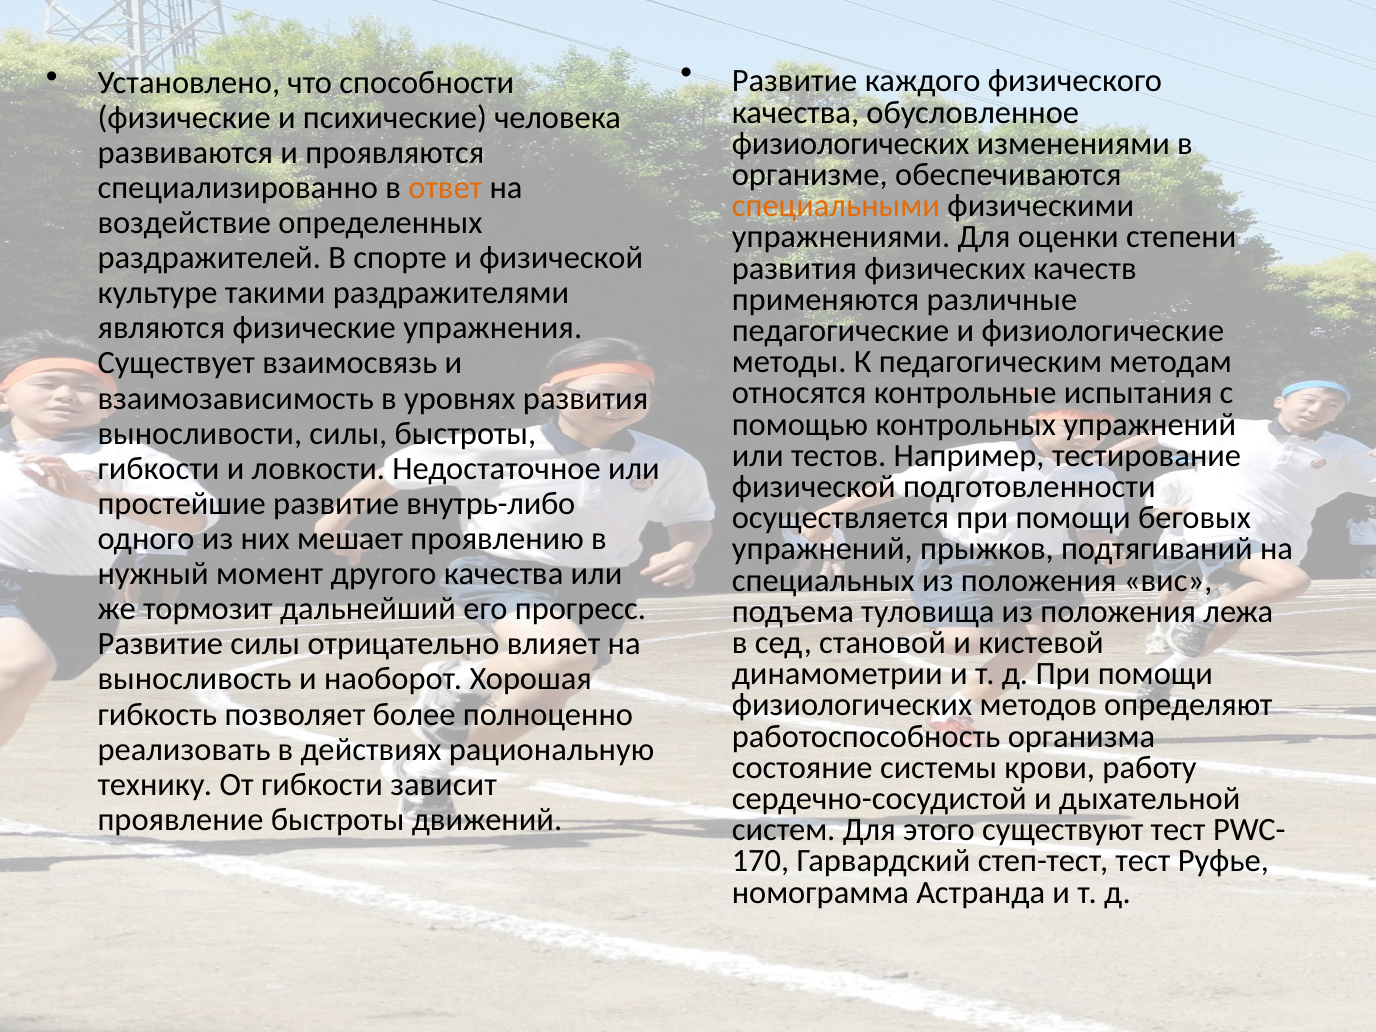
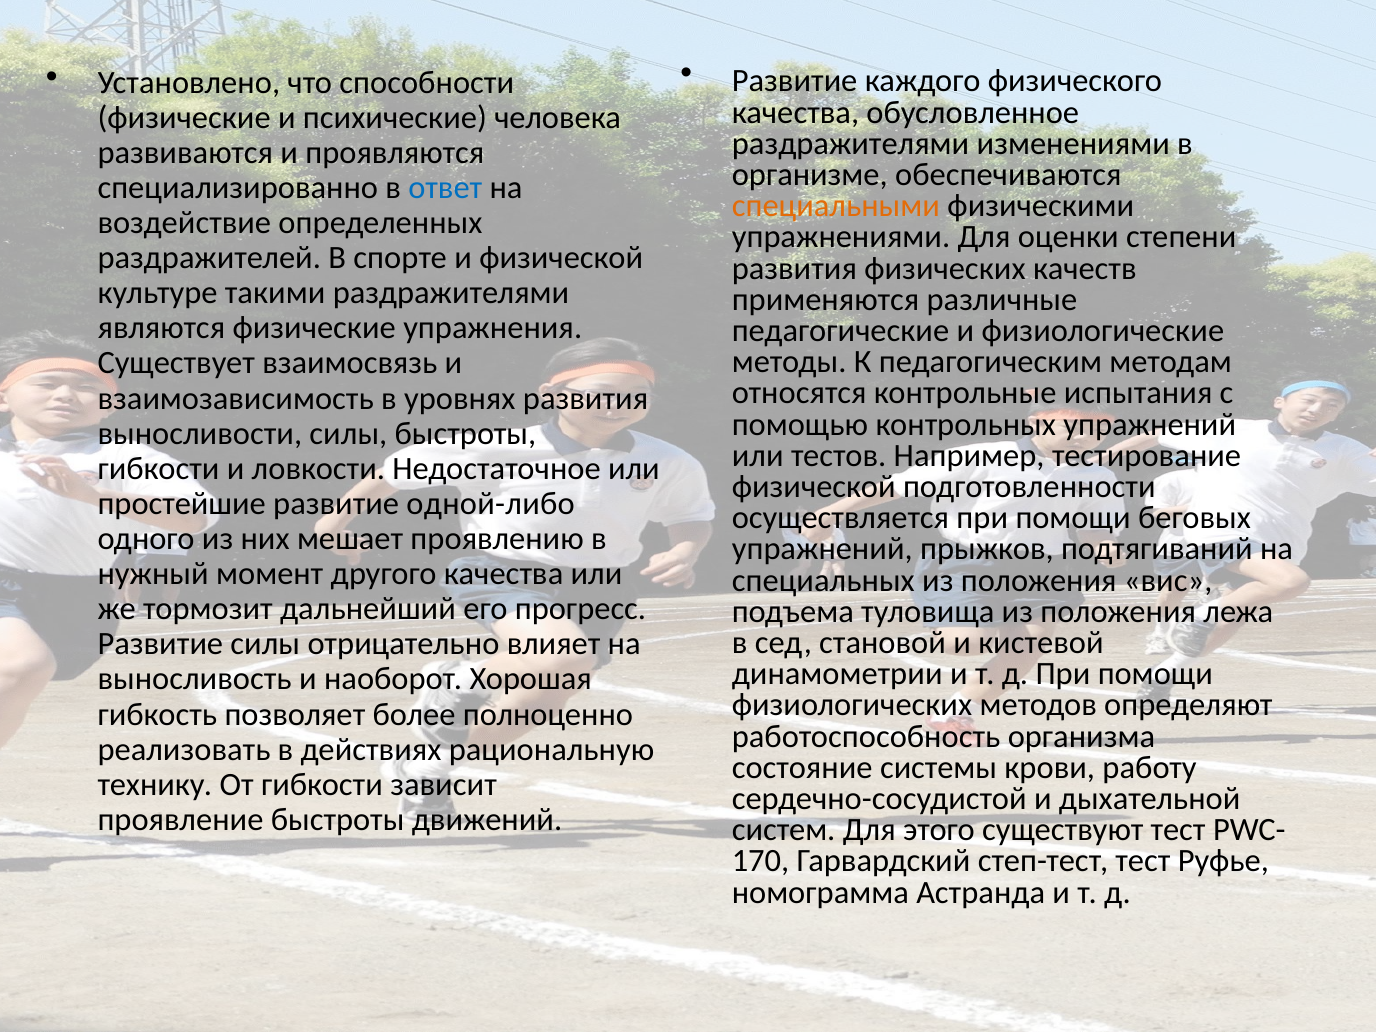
физиологических at (851, 144): физиологических -> раздражителями
ответ colour: orange -> blue
внутрь-либо: внутрь-либо -> одной-либо
